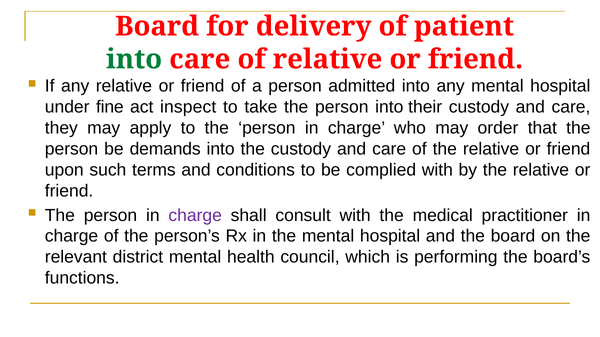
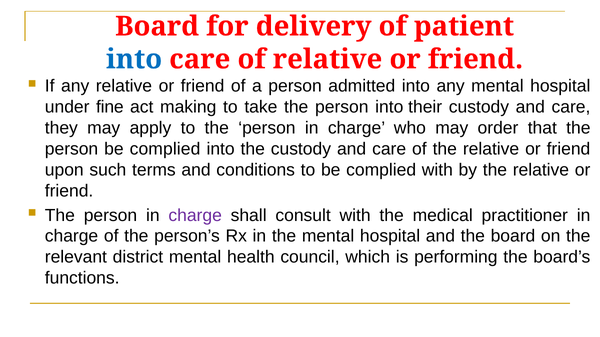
into at (134, 59) colour: green -> blue
inspect: inspect -> making
person be demands: demands -> complied
